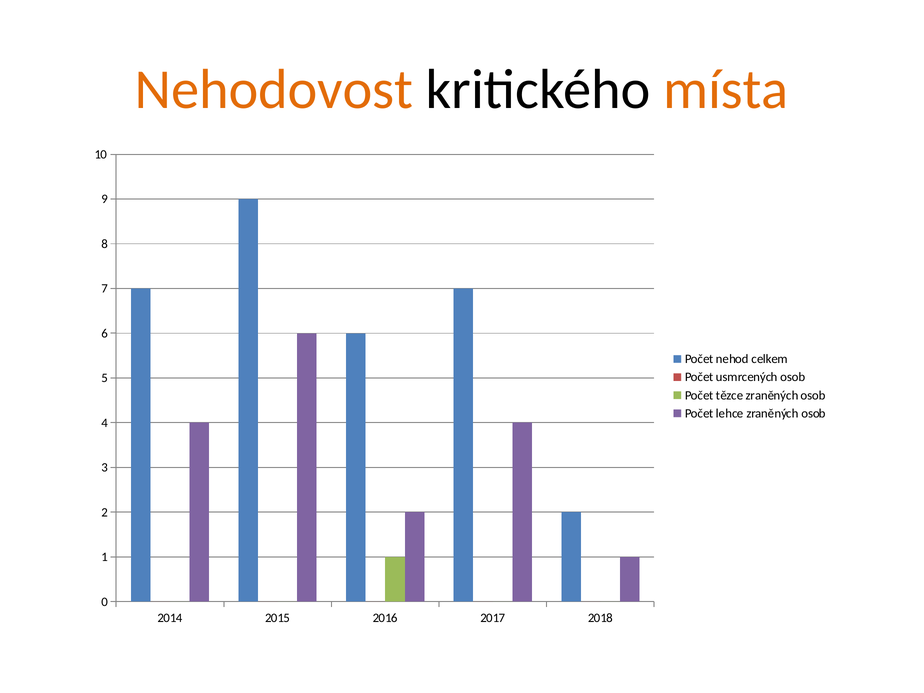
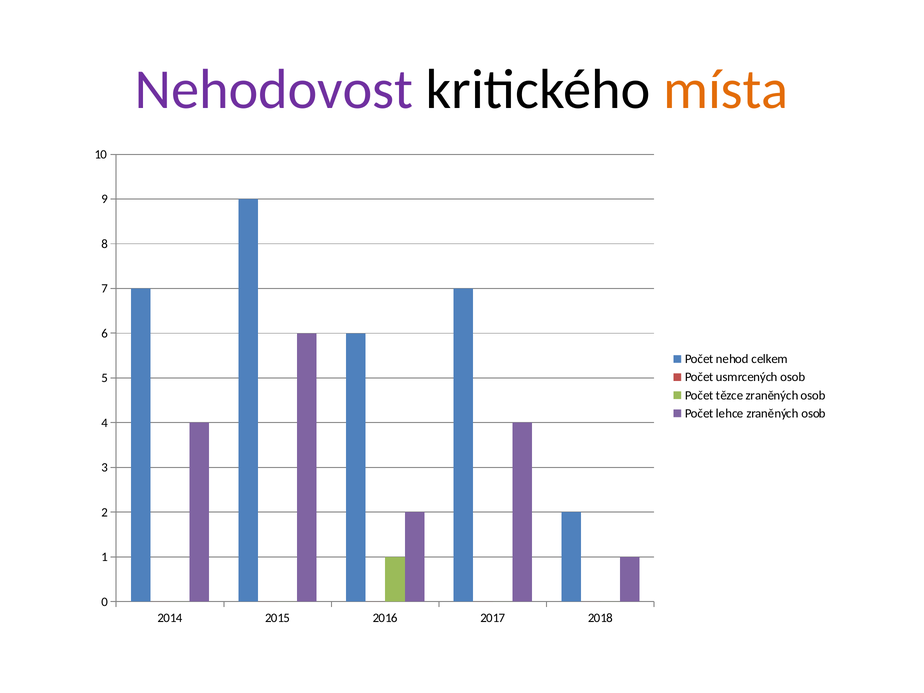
Nehodovost colour: orange -> purple
